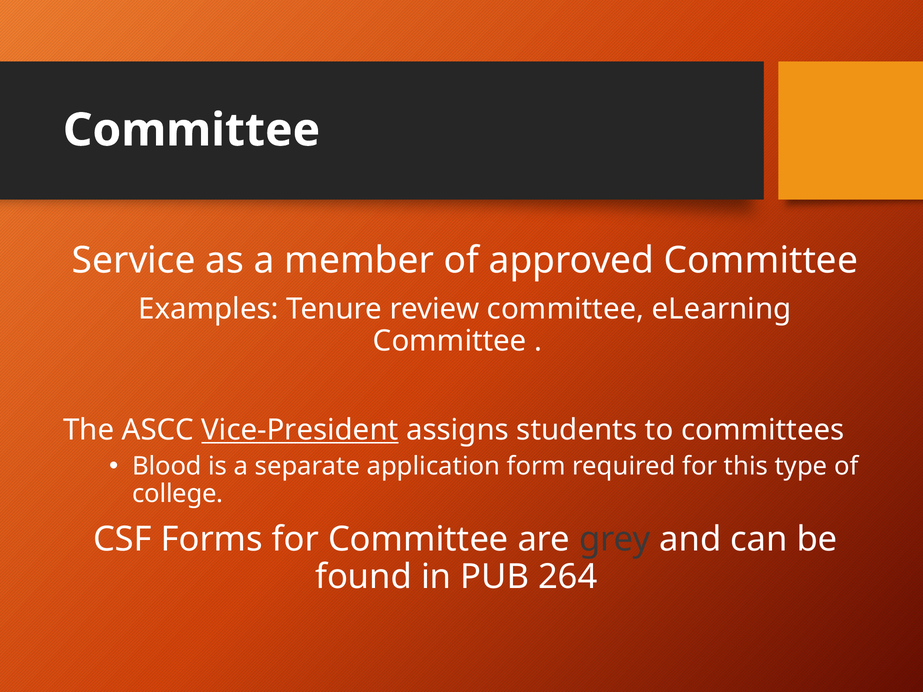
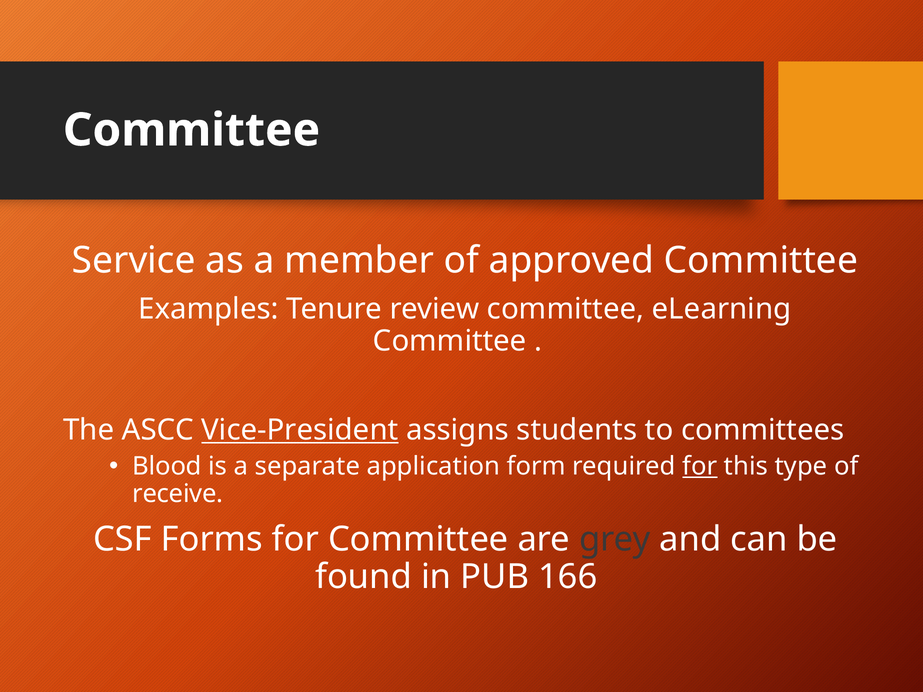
for at (700, 467) underline: none -> present
college: college -> receive
264: 264 -> 166
